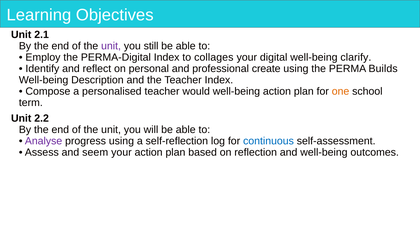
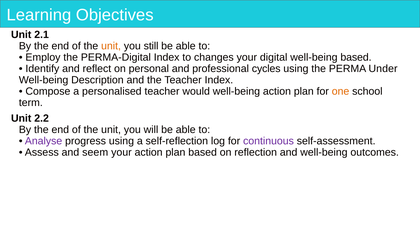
unit at (111, 46) colour: purple -> orange
collages: collages -> changes
well-being clarify: clarify -> based
create: create -> cycles
Builds: Builds -> Under
continuous colour: blue -> purple
